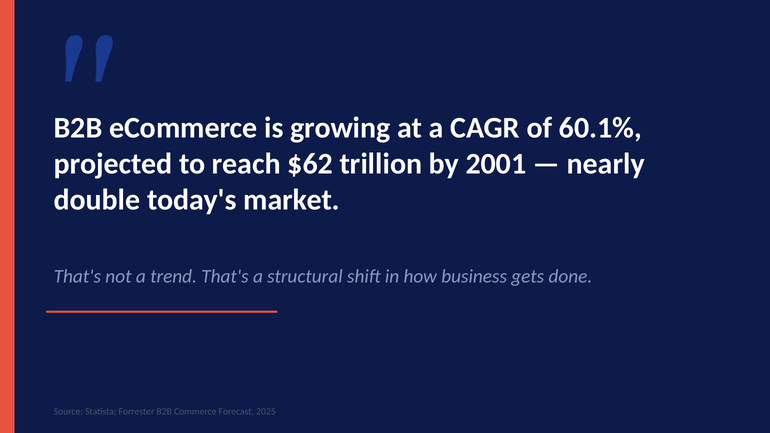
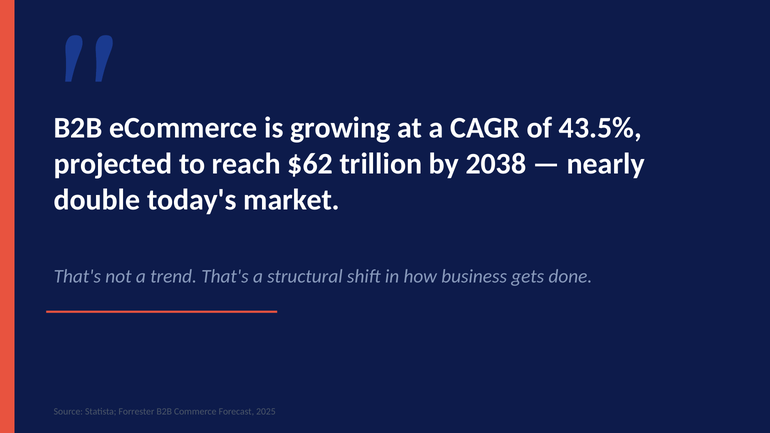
60.1%: 60.1% -> 43.5%
2001: 2001 -> 2038
